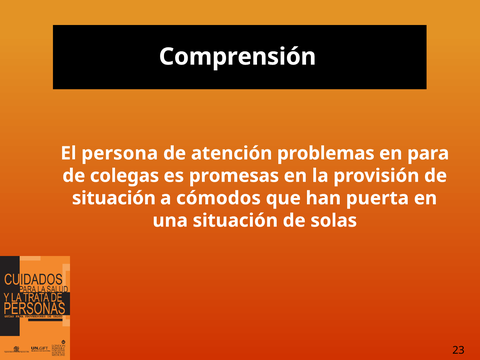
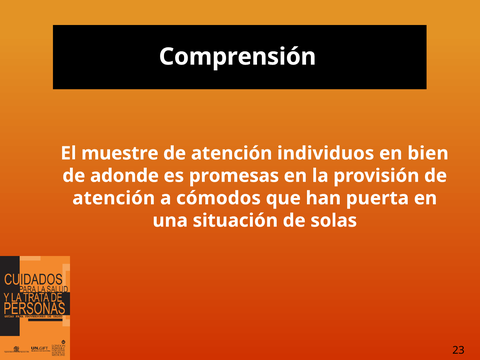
persona: persona -> muestre
problemas: problemas -> individuos
para: para -> bien
colegas: colegas -> adonde
situación at (114, 198): situación -> atención
